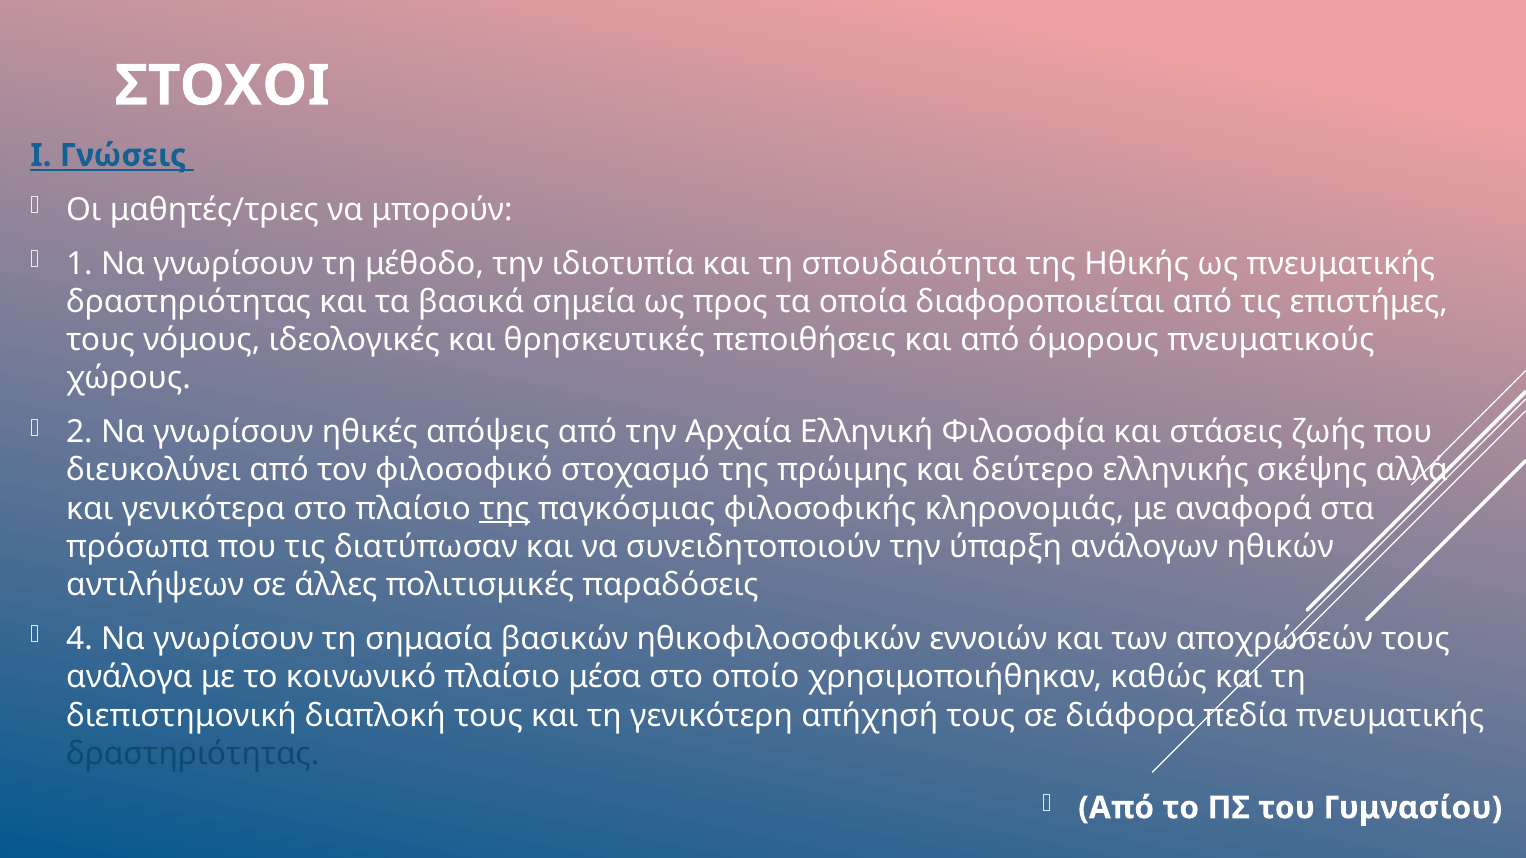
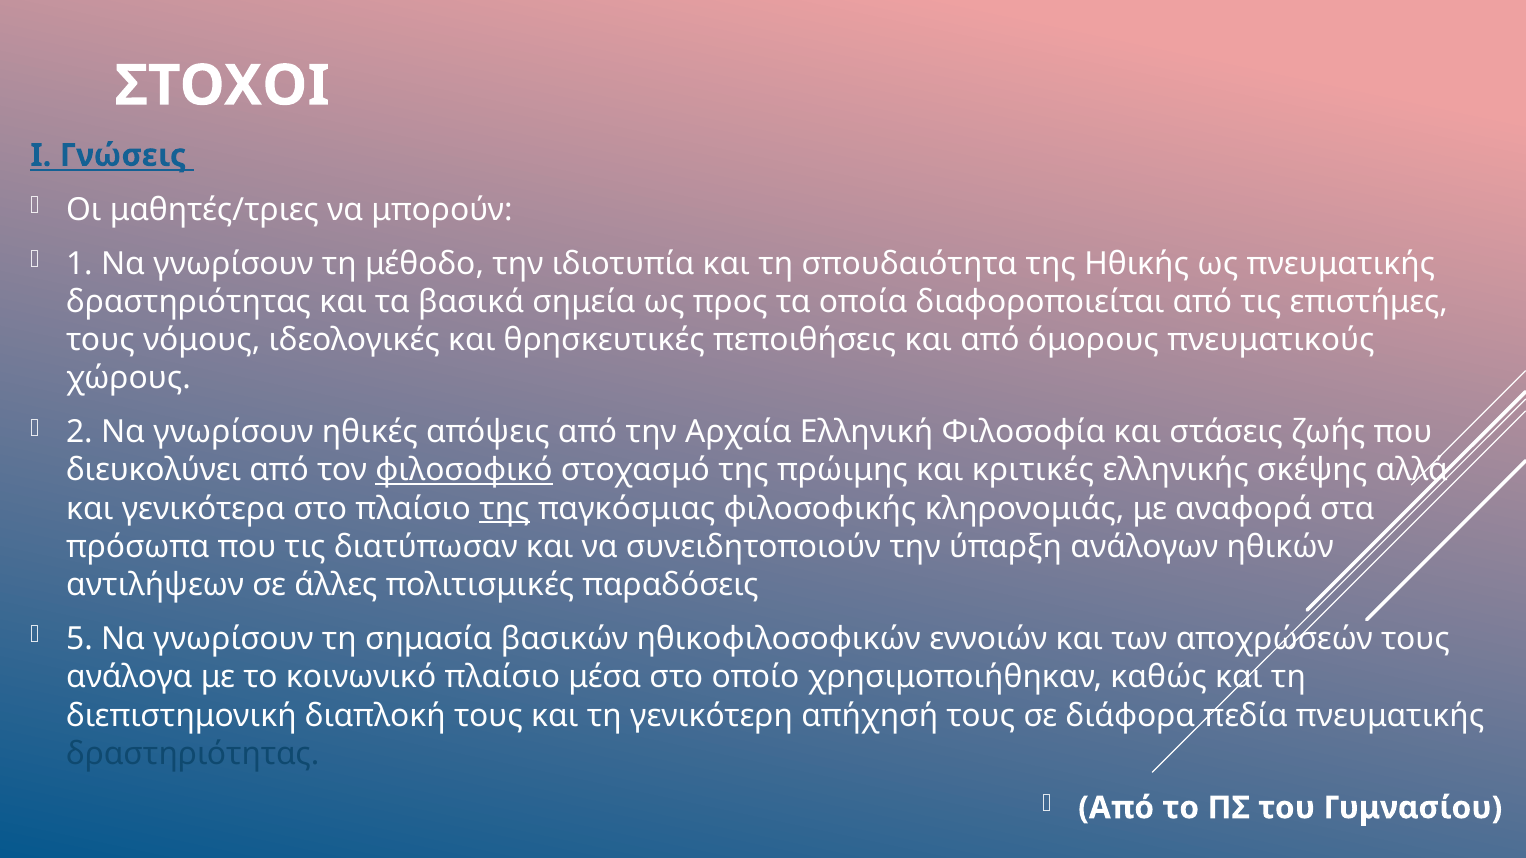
φιλοσοφικό underline: none -> present
δεύτερο: δεύτερο -> κριτικές
4: 4 -> 5
